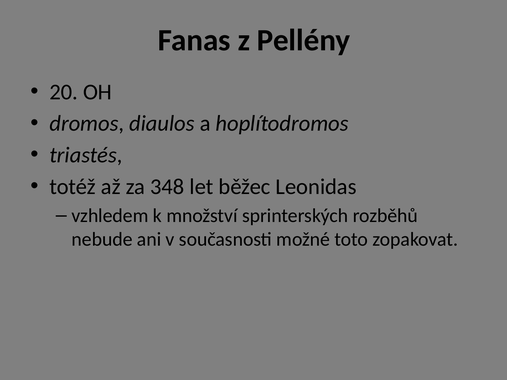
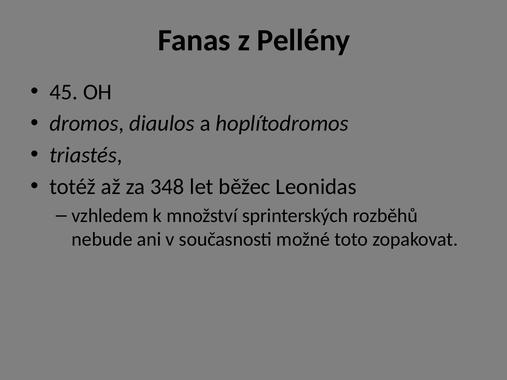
20: 20 -> 45
